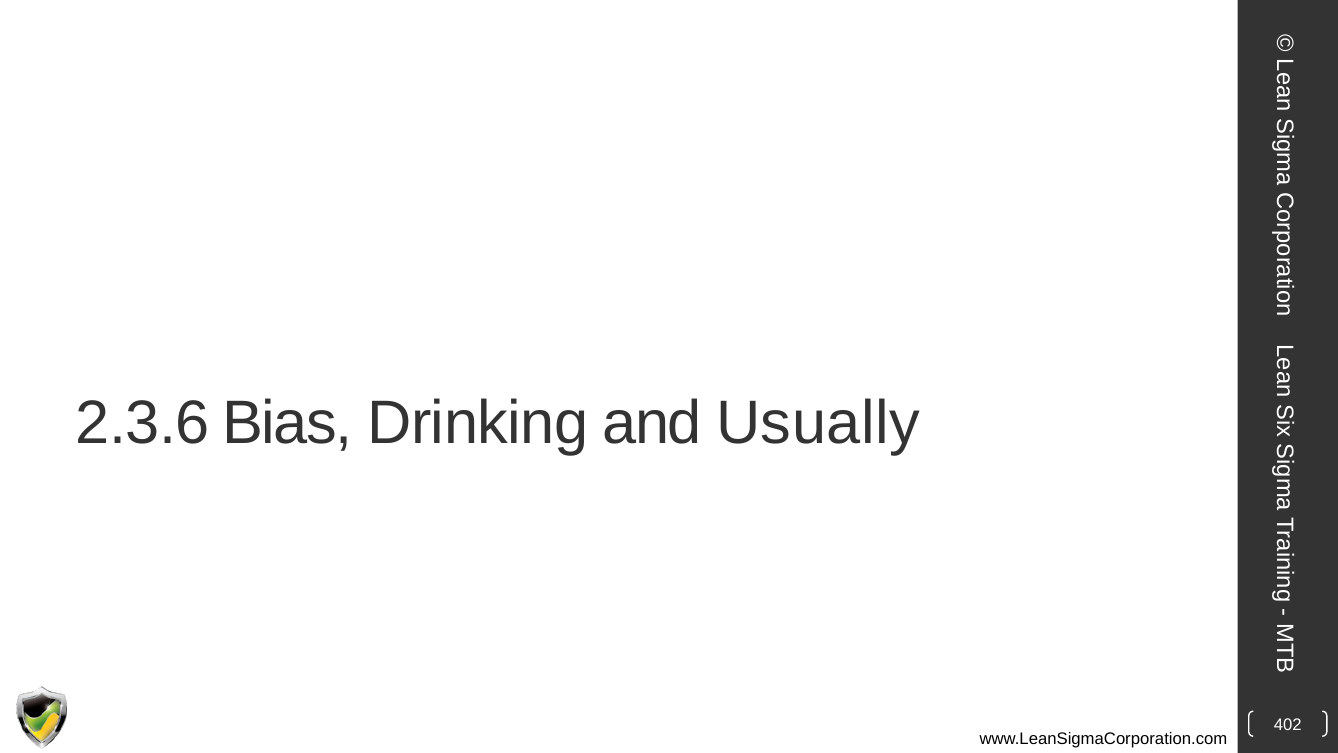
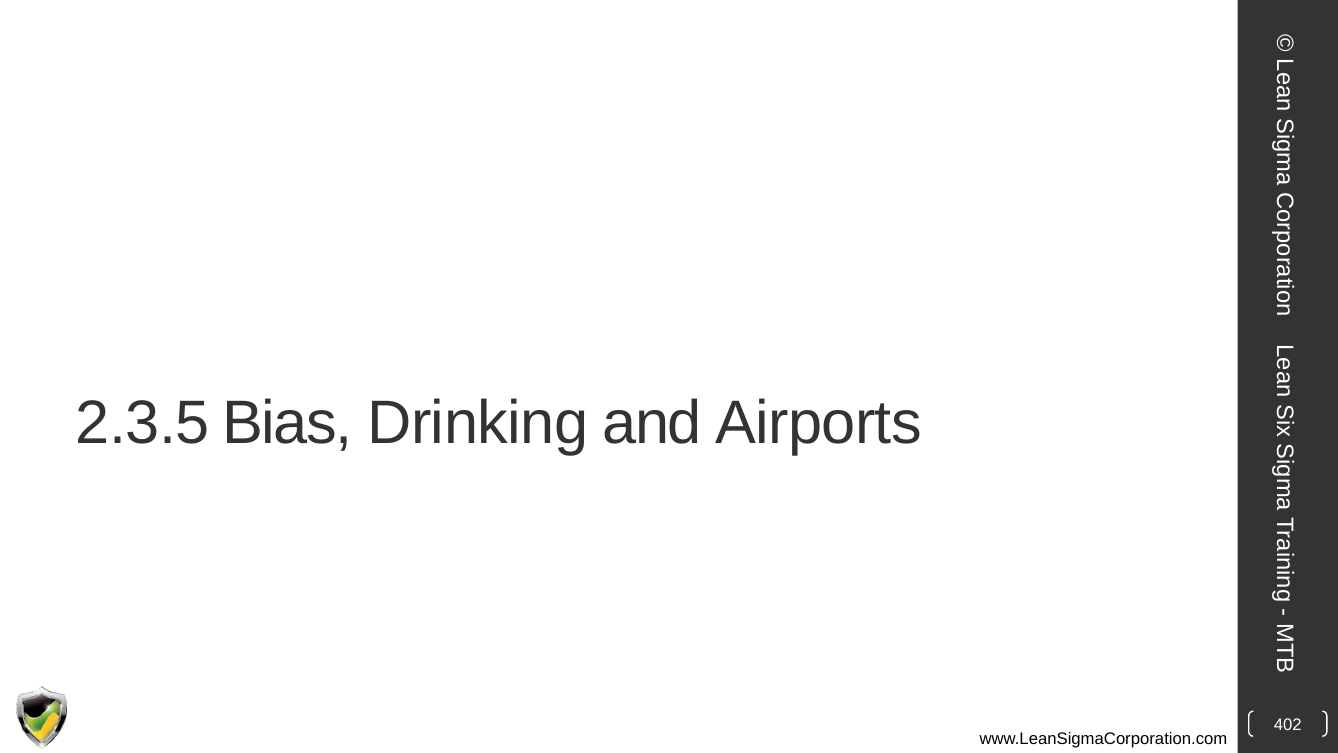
2.3.6: 2.3.6 -> 2.3.5
Usually: Usually -> Airports
